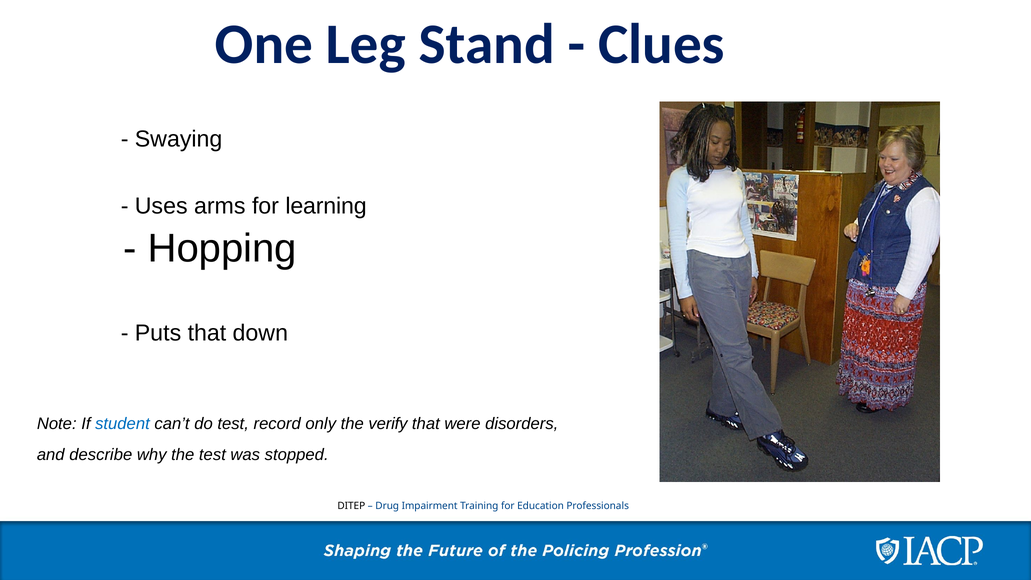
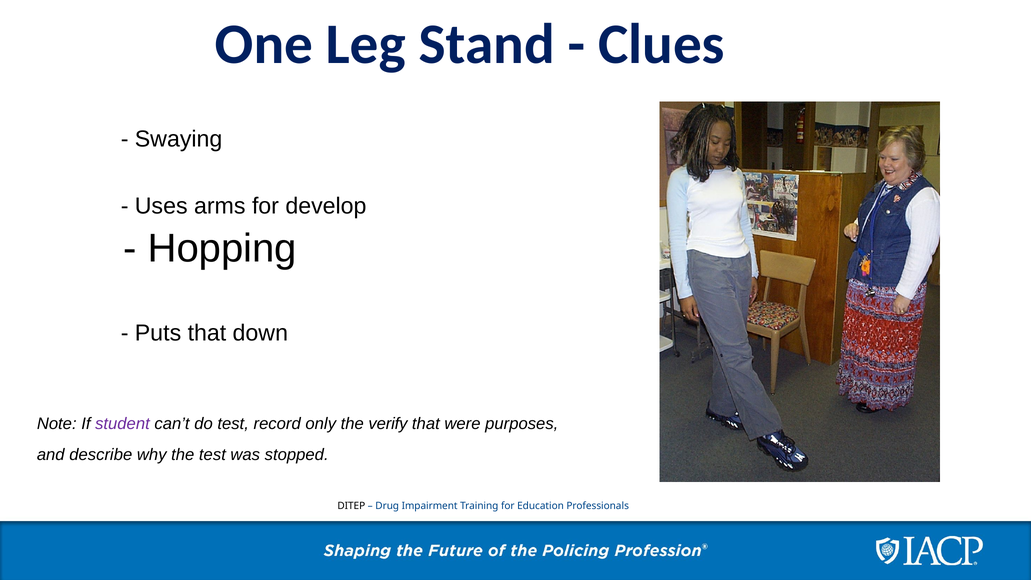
learning: learning -> develop
student colour: blue -> purple
disorders: disorders -> purposes
